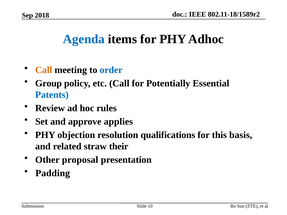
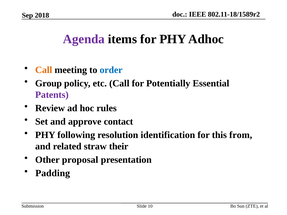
Agenda colour: blue -> purple
Patents colour: blue -> purple
applies: applies -> contact
objection: objection -> following
qualifications: qualifications -> identification
basis: basis -> from
